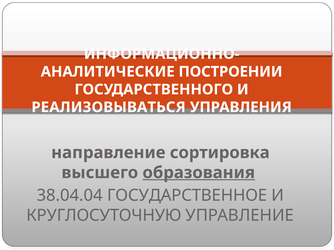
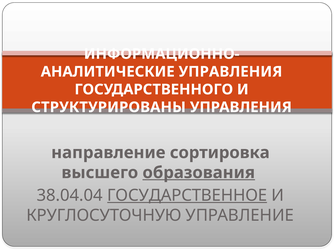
ПОСТРОЕНИИ at (231, 72): ПОСТРОЕНИИ -> УПРАВЛЕНИЯ
РЕАЛИЗОВЫВАТЬСЯ: РЕАЛИЗОВЫВАТЬСЯ -> СТРУКТУРИРОВАНЫ
ГОСУДАРСТВЕННОЕ underline: none -> present
